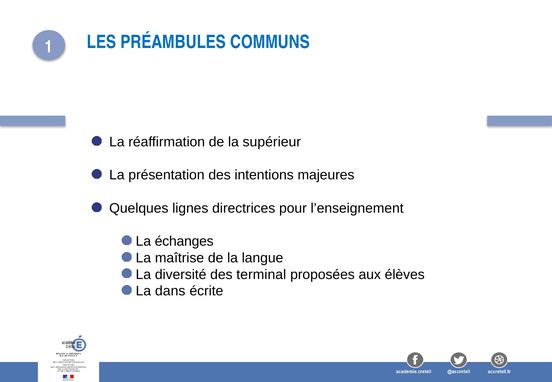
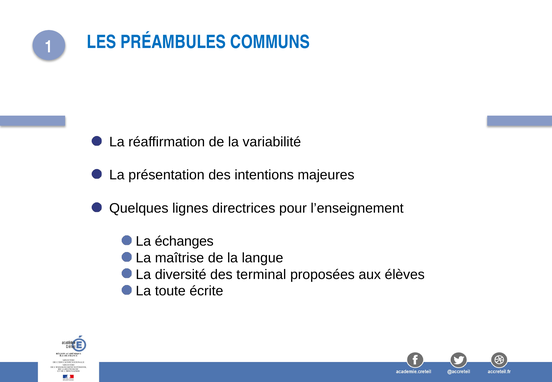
supérieur: supérieur -> variabilité
dans: dans -> toute
